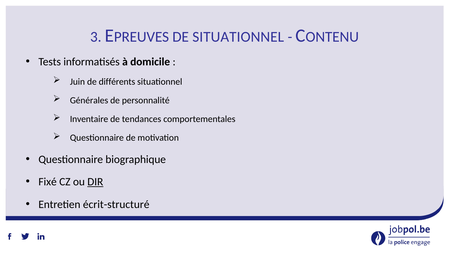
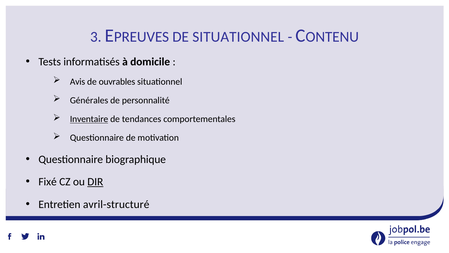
Juin: Juin -> Avis
différents: différents -> ouvrables
Inventaire underline: none -> present
écrit-structuré: écrit-structuré -> avril-structuré
